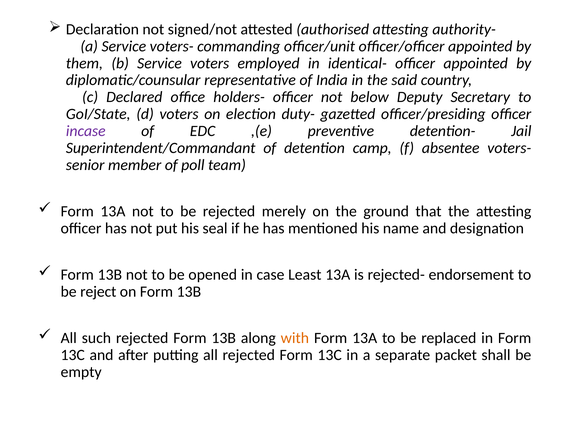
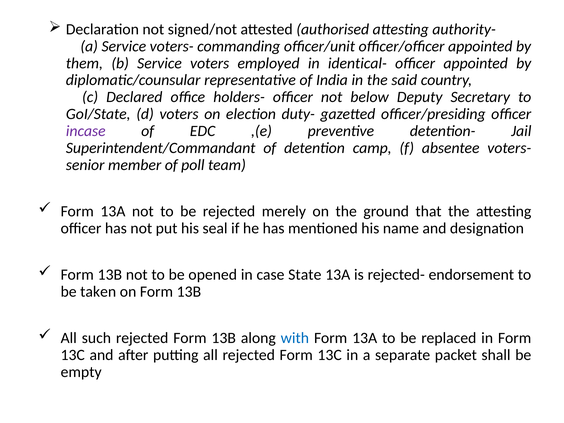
Least: Least -> State
reject: reject -> taken
with colour: orange -> blue
